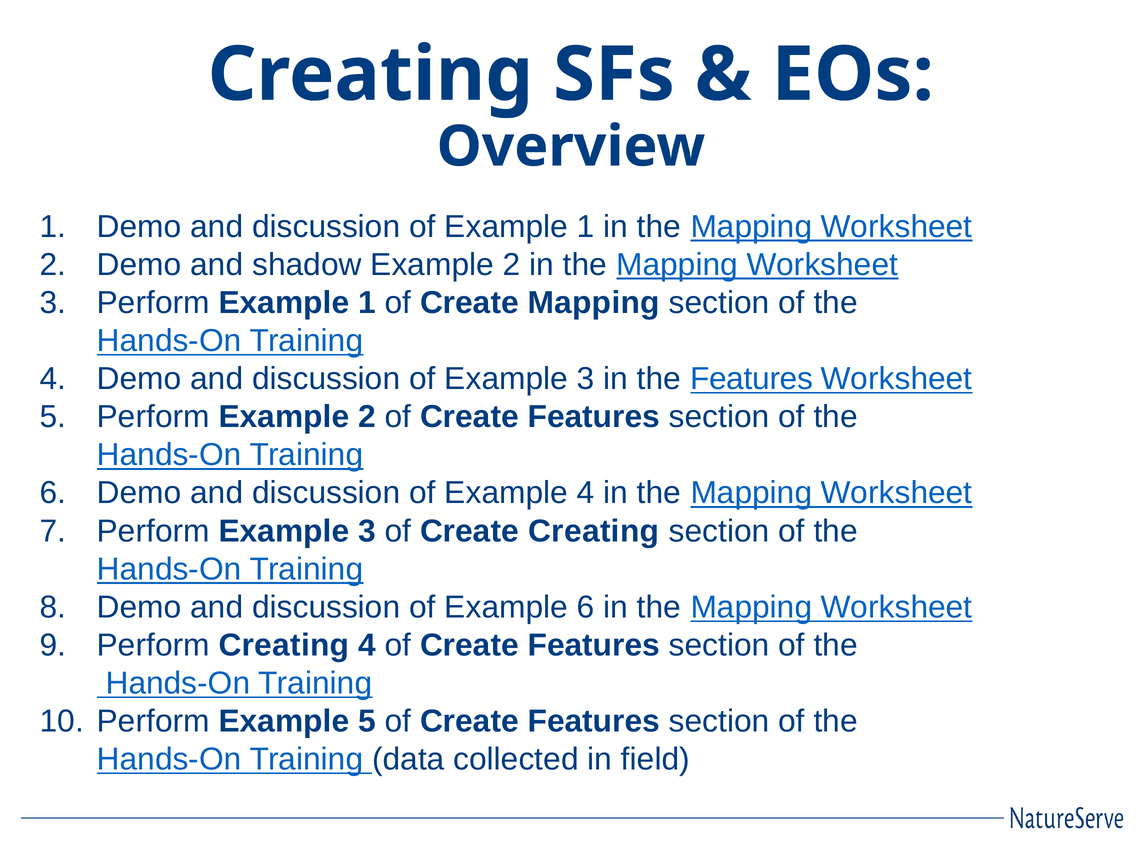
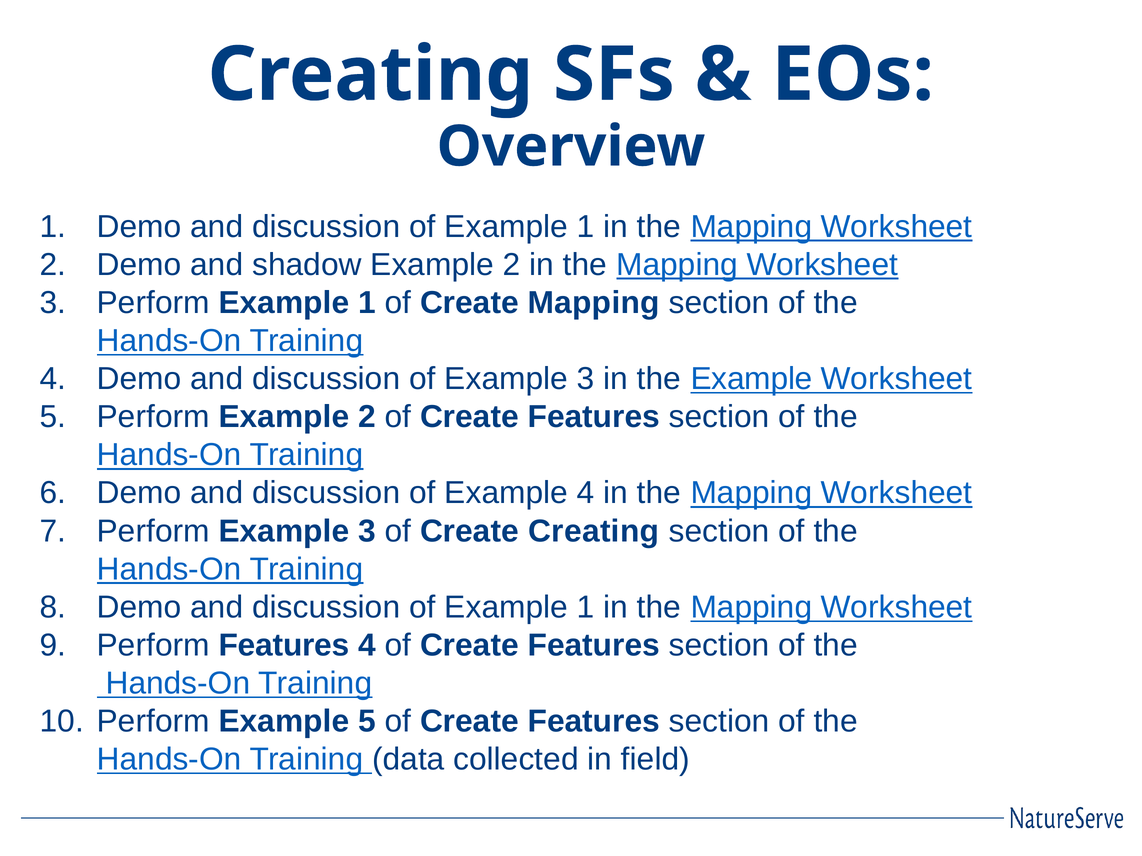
the Features: Features -> Example
6 at (586, 608): 6 -> 1
Perform Creating: Creating -> Features
